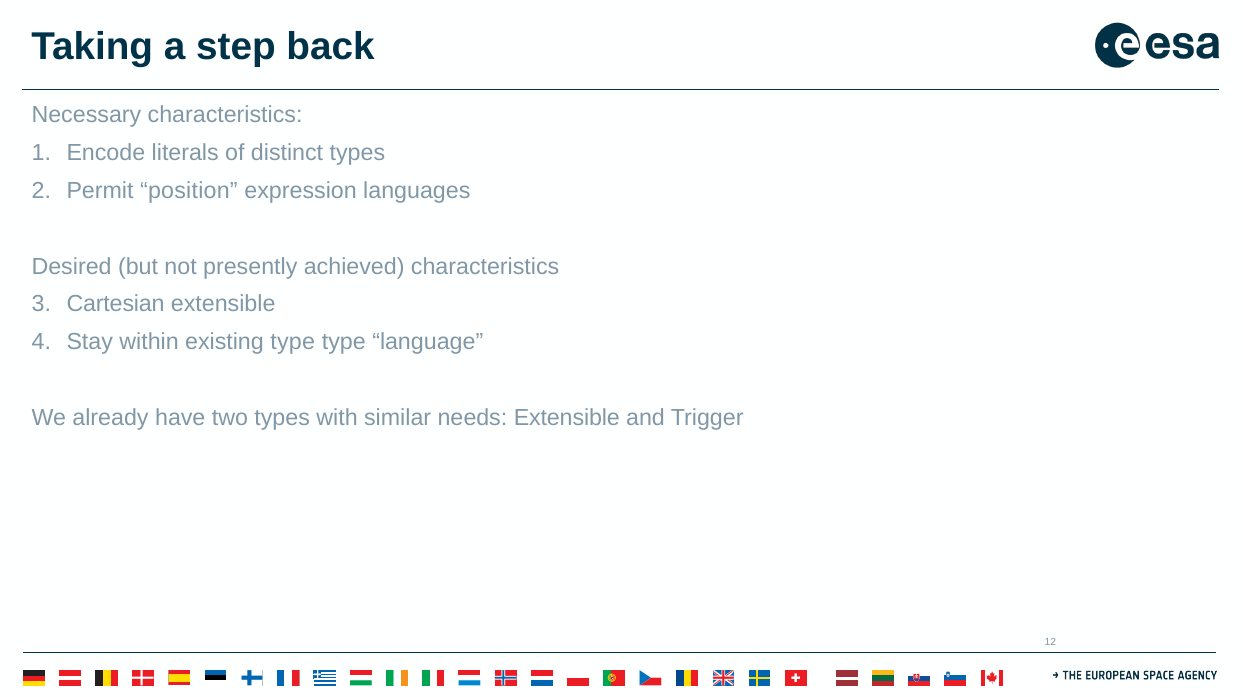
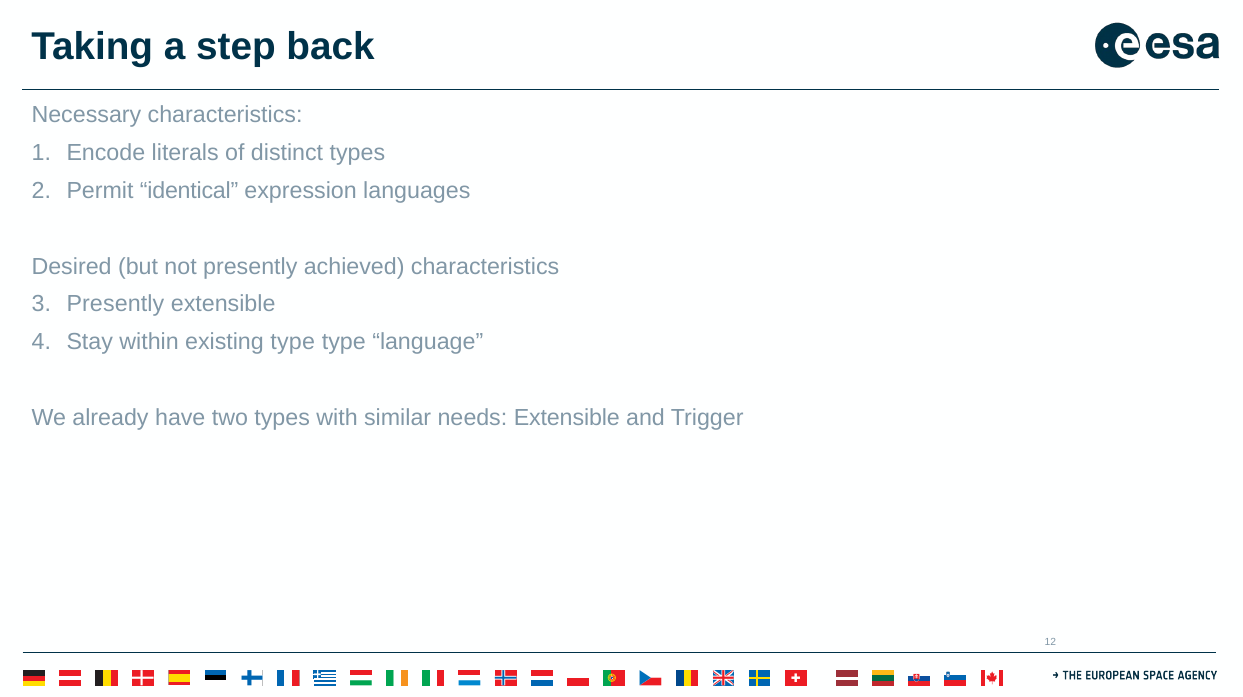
position: position -> identical
Cartesian at (116, 304): Cartesian -> Presently
